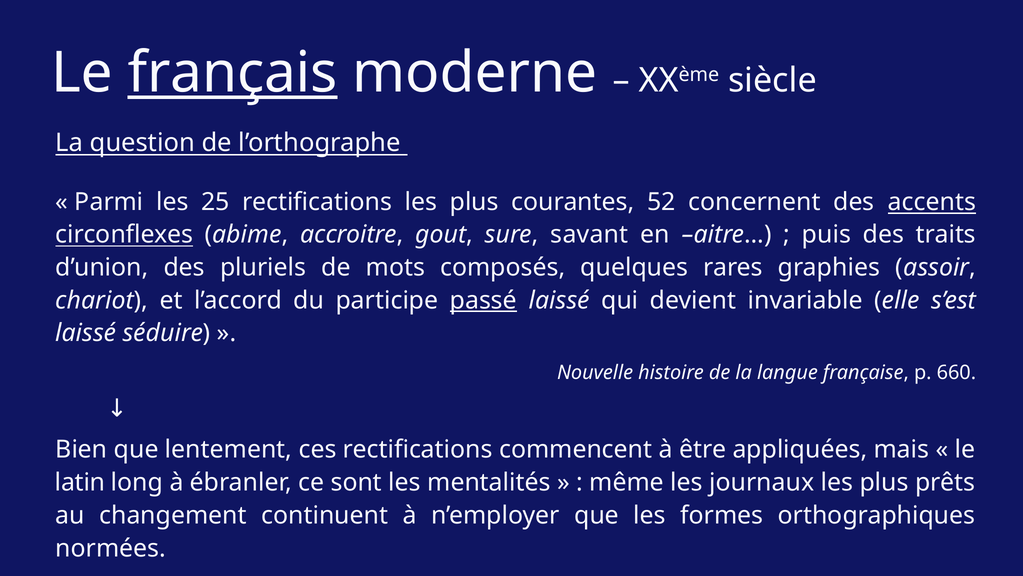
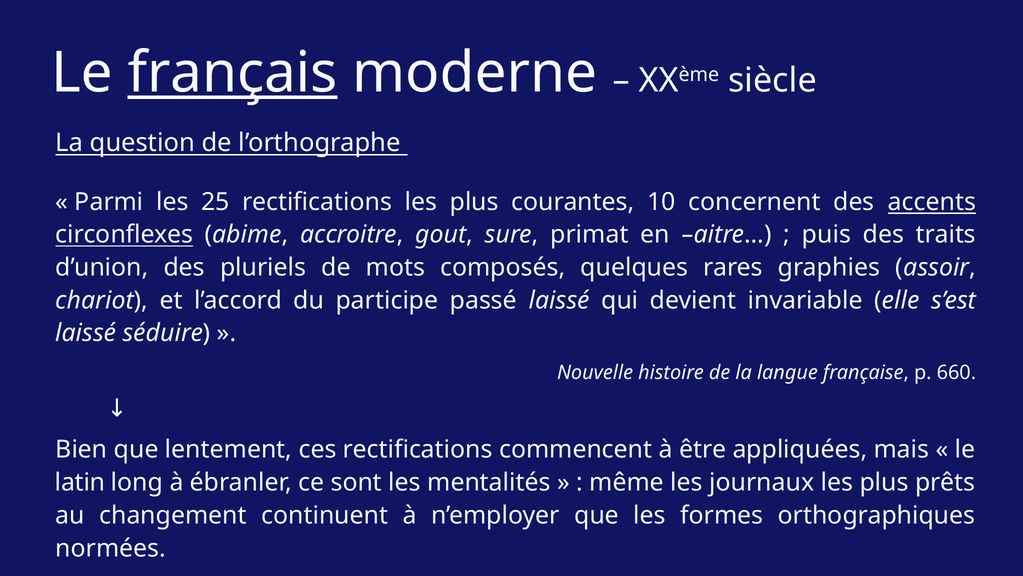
52: 52 -> 10
savant: savant -> primat
passé underline: present -> none
